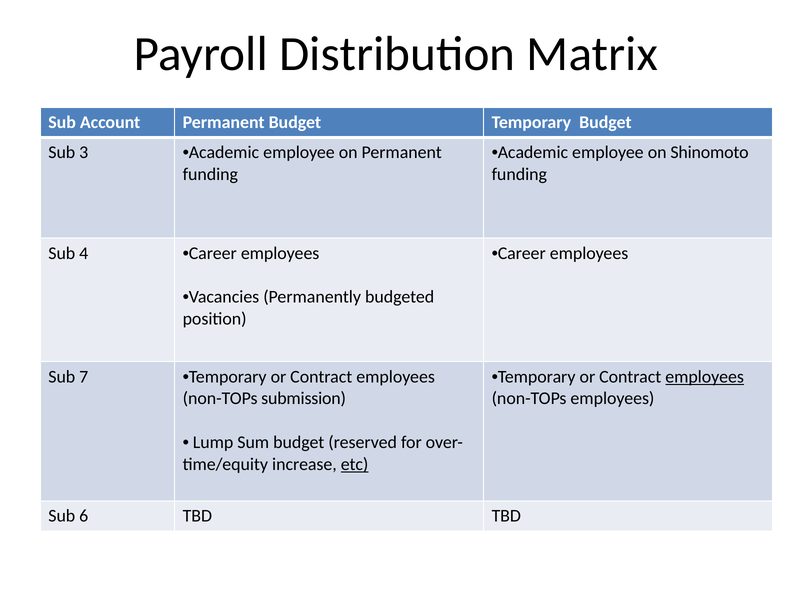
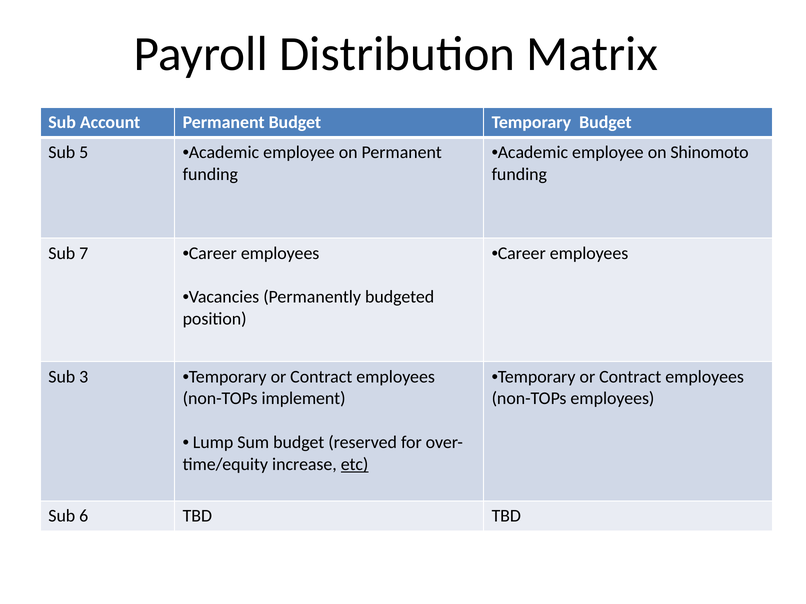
3: 3 -> 5
4: 4 -> 7
employees at (705, 377) underline: present -> none
7: 7 -> 3
submission: submission -> implement
